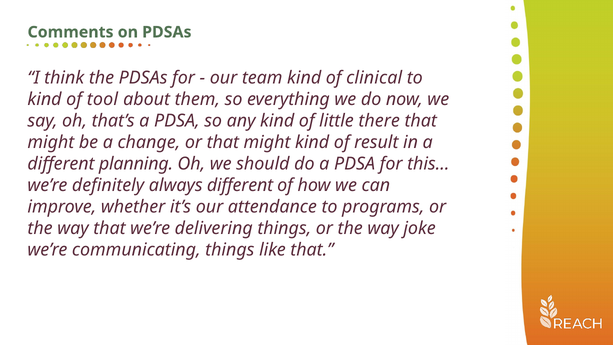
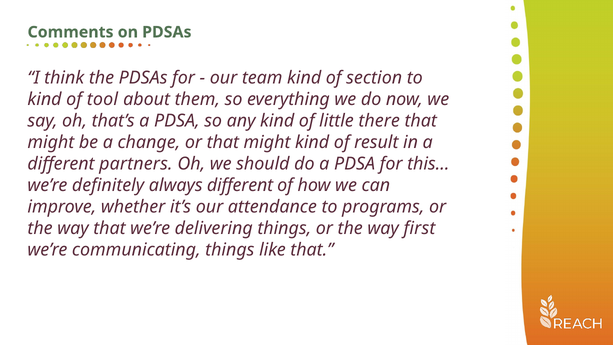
clinical: clinical -> section
planning: planning -> partners
joke: joke -> first
